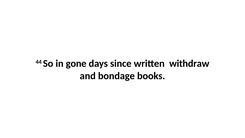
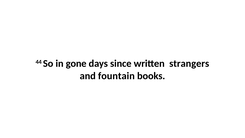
withdraw: withdraw -> strangers
bondage: bondage -> fountain
